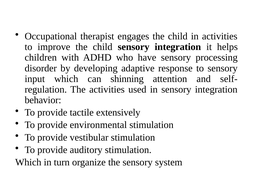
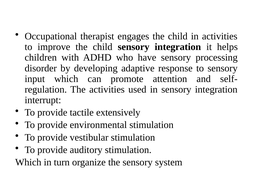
shinning: shinning -> promote
behavior: behavior -> interrupt
